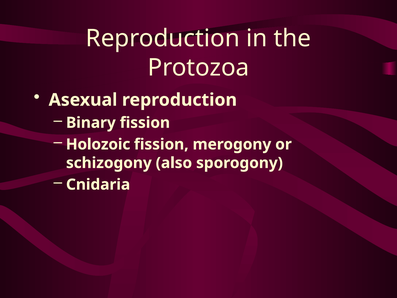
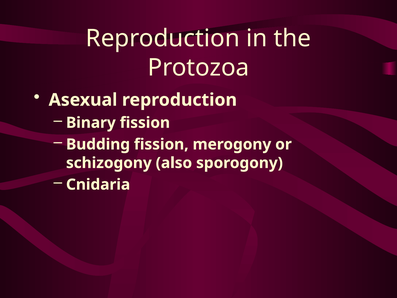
Holozoic: Holozoic -> Budding
